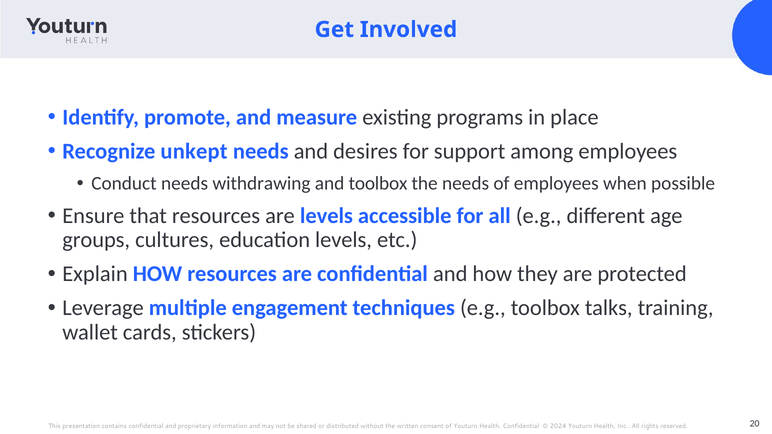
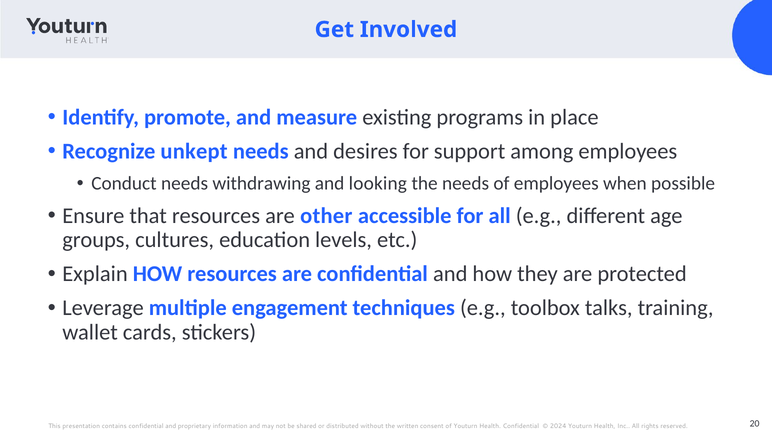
and toolbox: toolbox -> looking
are levels: levels -> other
